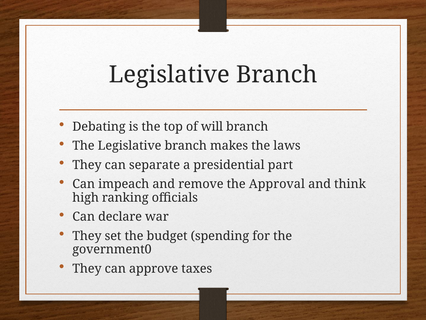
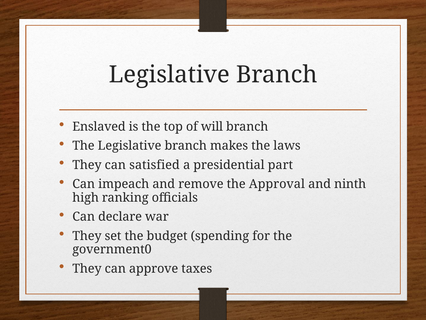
Debating: Debating -> Enslaved
separate: separate -> satisfied
think: think -> ninth
